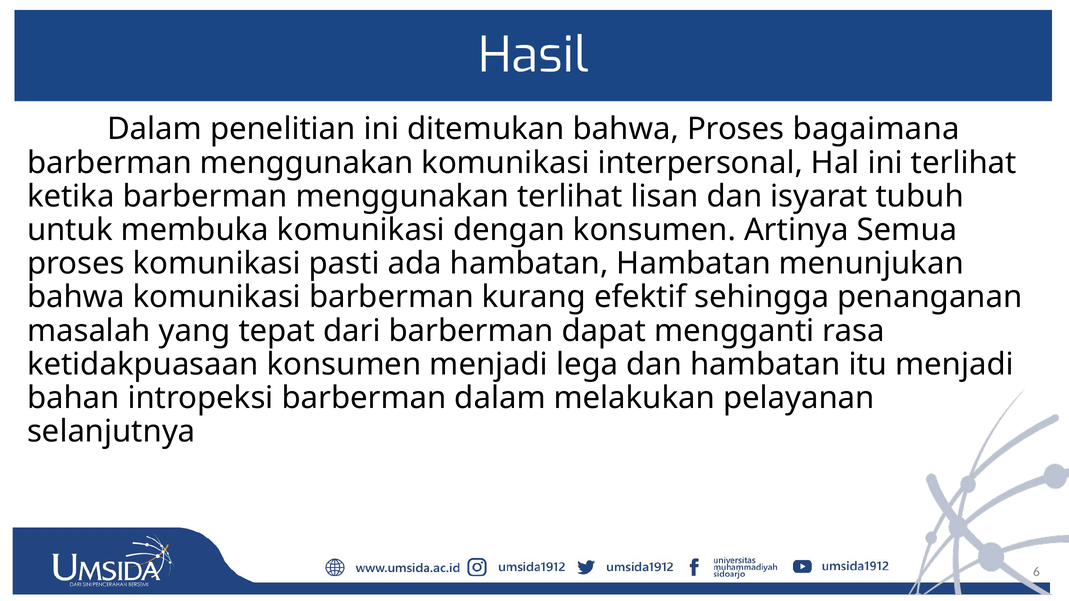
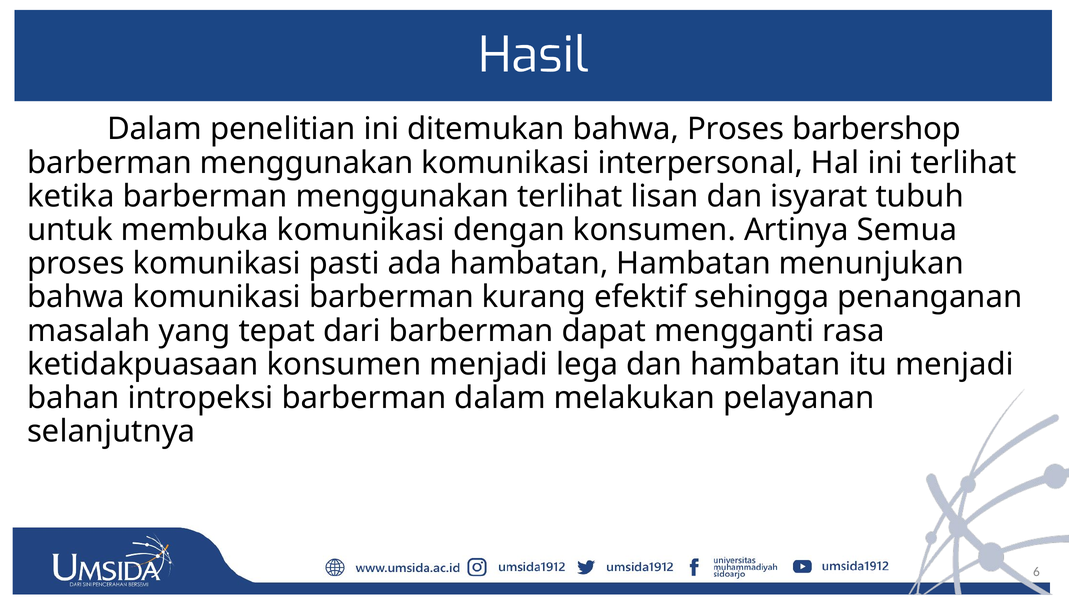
bagaimana: bagaimana -> barbershop
